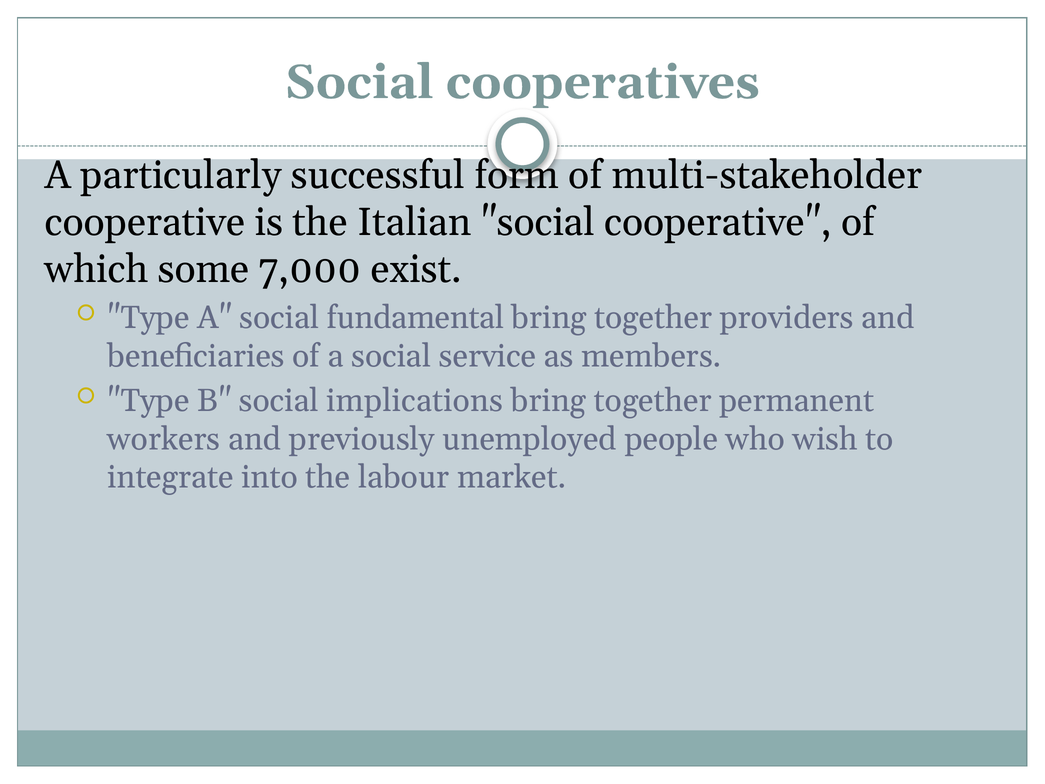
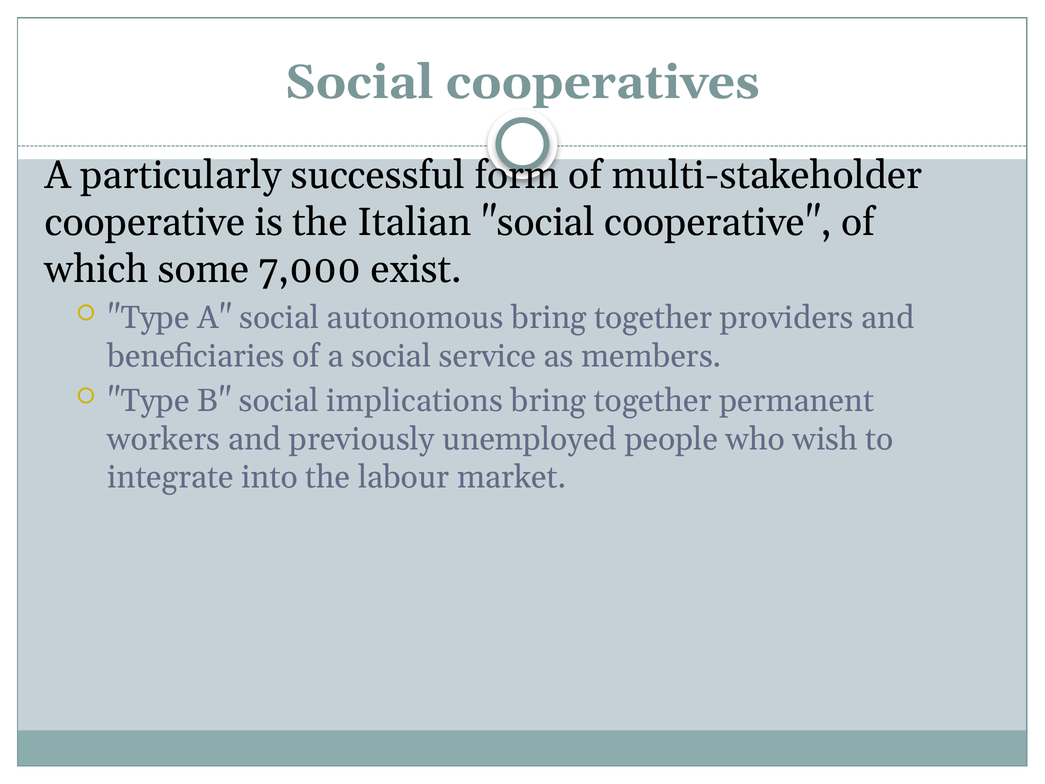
fundamental: fundamental -> autonomous
